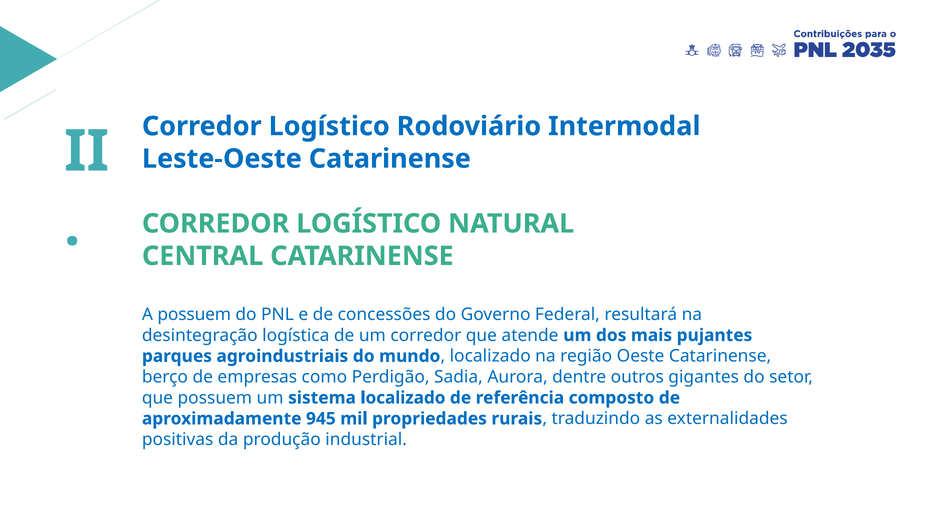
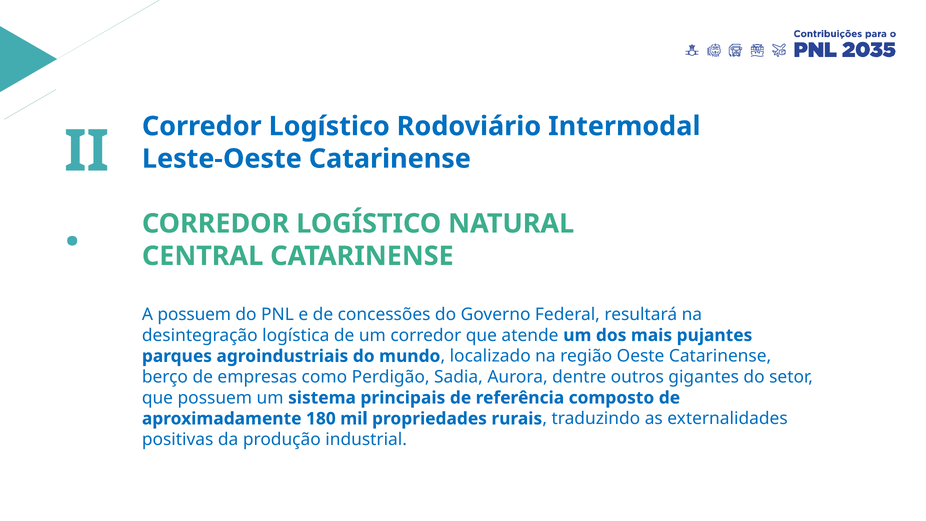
sistema localizado: localizado -> principais
945: 945 -> 180
